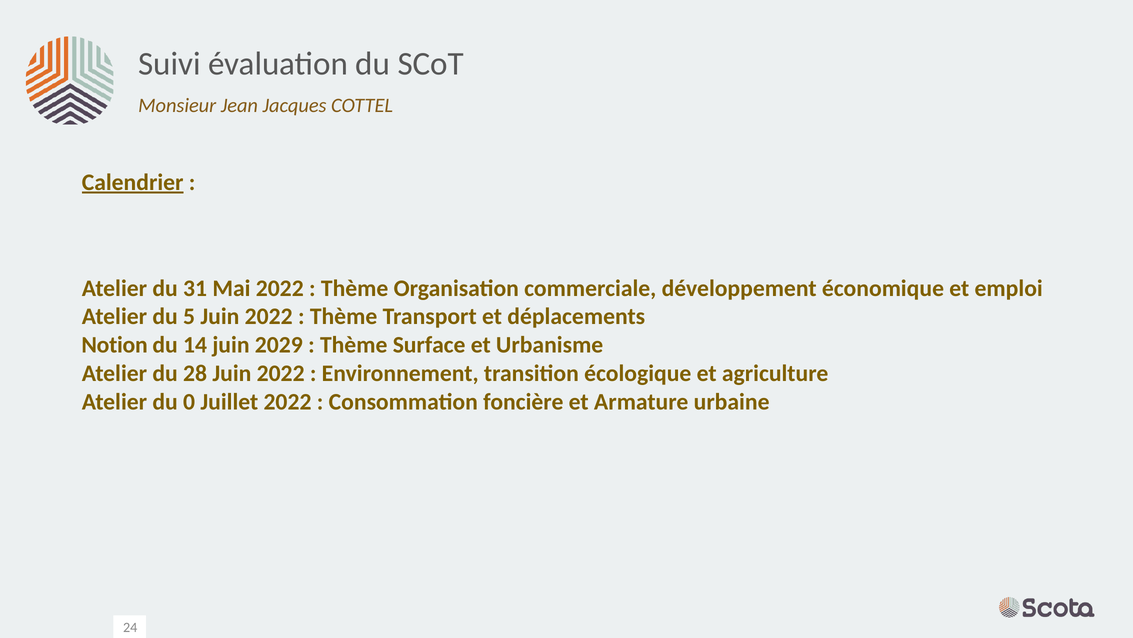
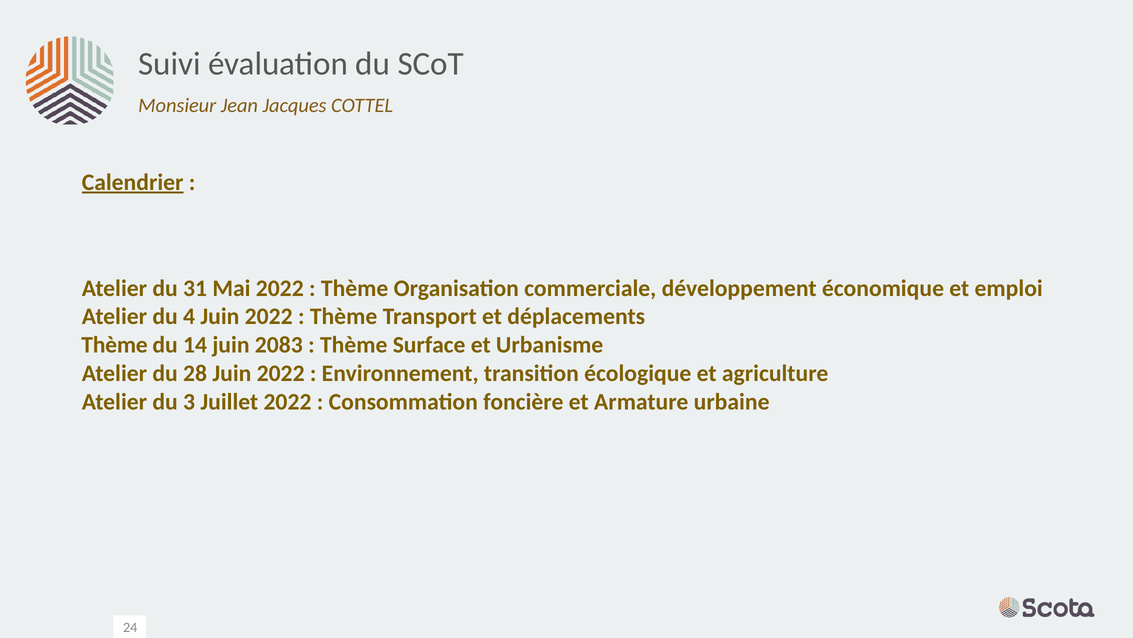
5: 5 -> 4
Notion at (115, 345): Notion -> Thème
2029: 2029 -> 2083
0: 0 -> 3
